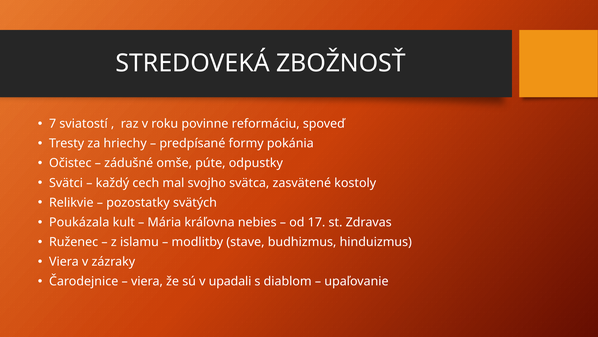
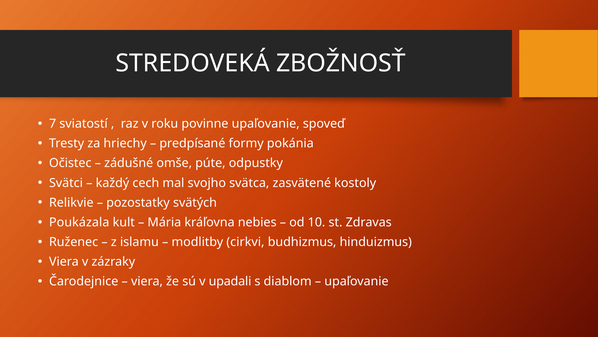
povinne reformáciu: reformáciu -> upaľovanie
17: 17 -> 10
stave: stave -> cirkvi
